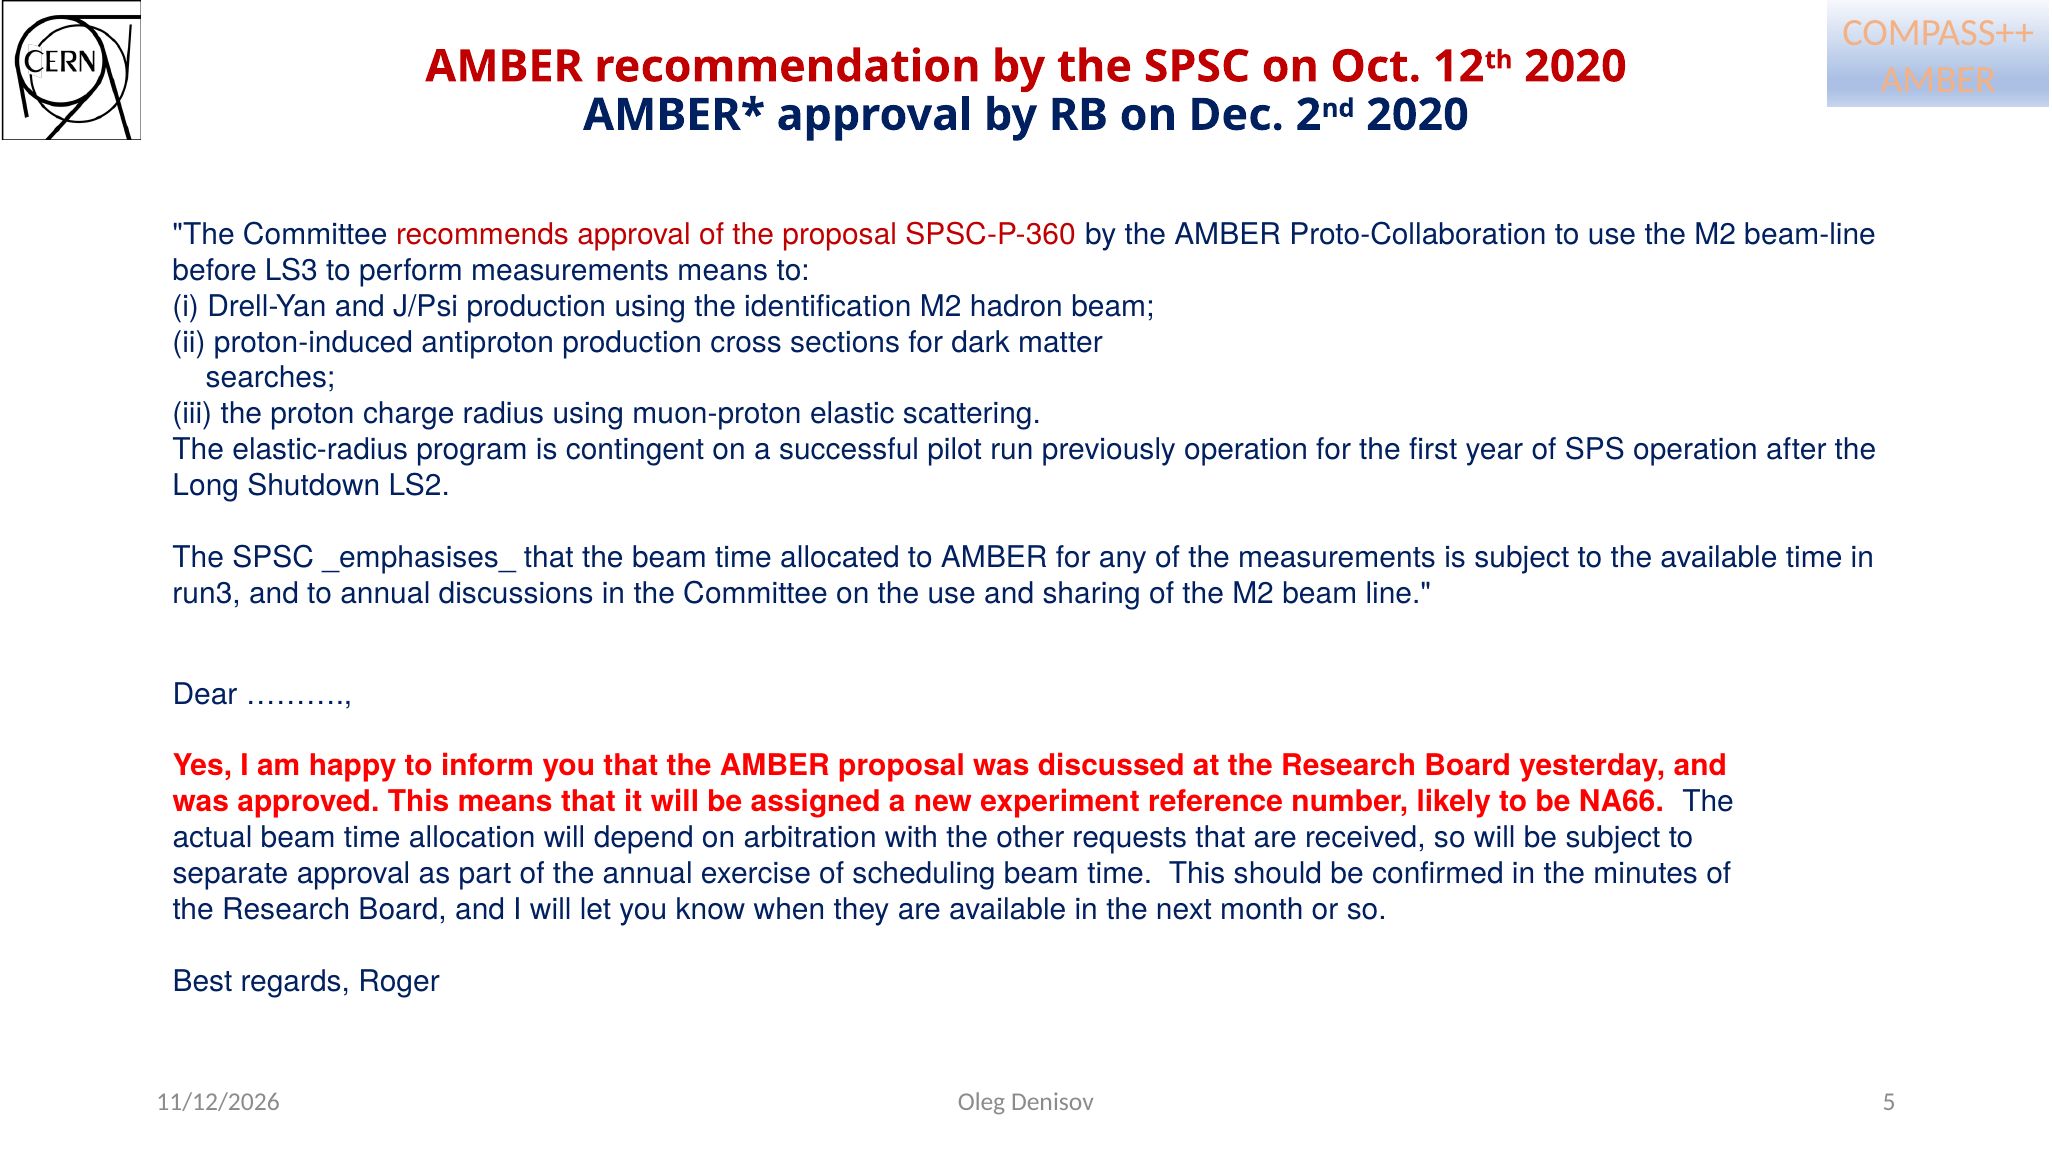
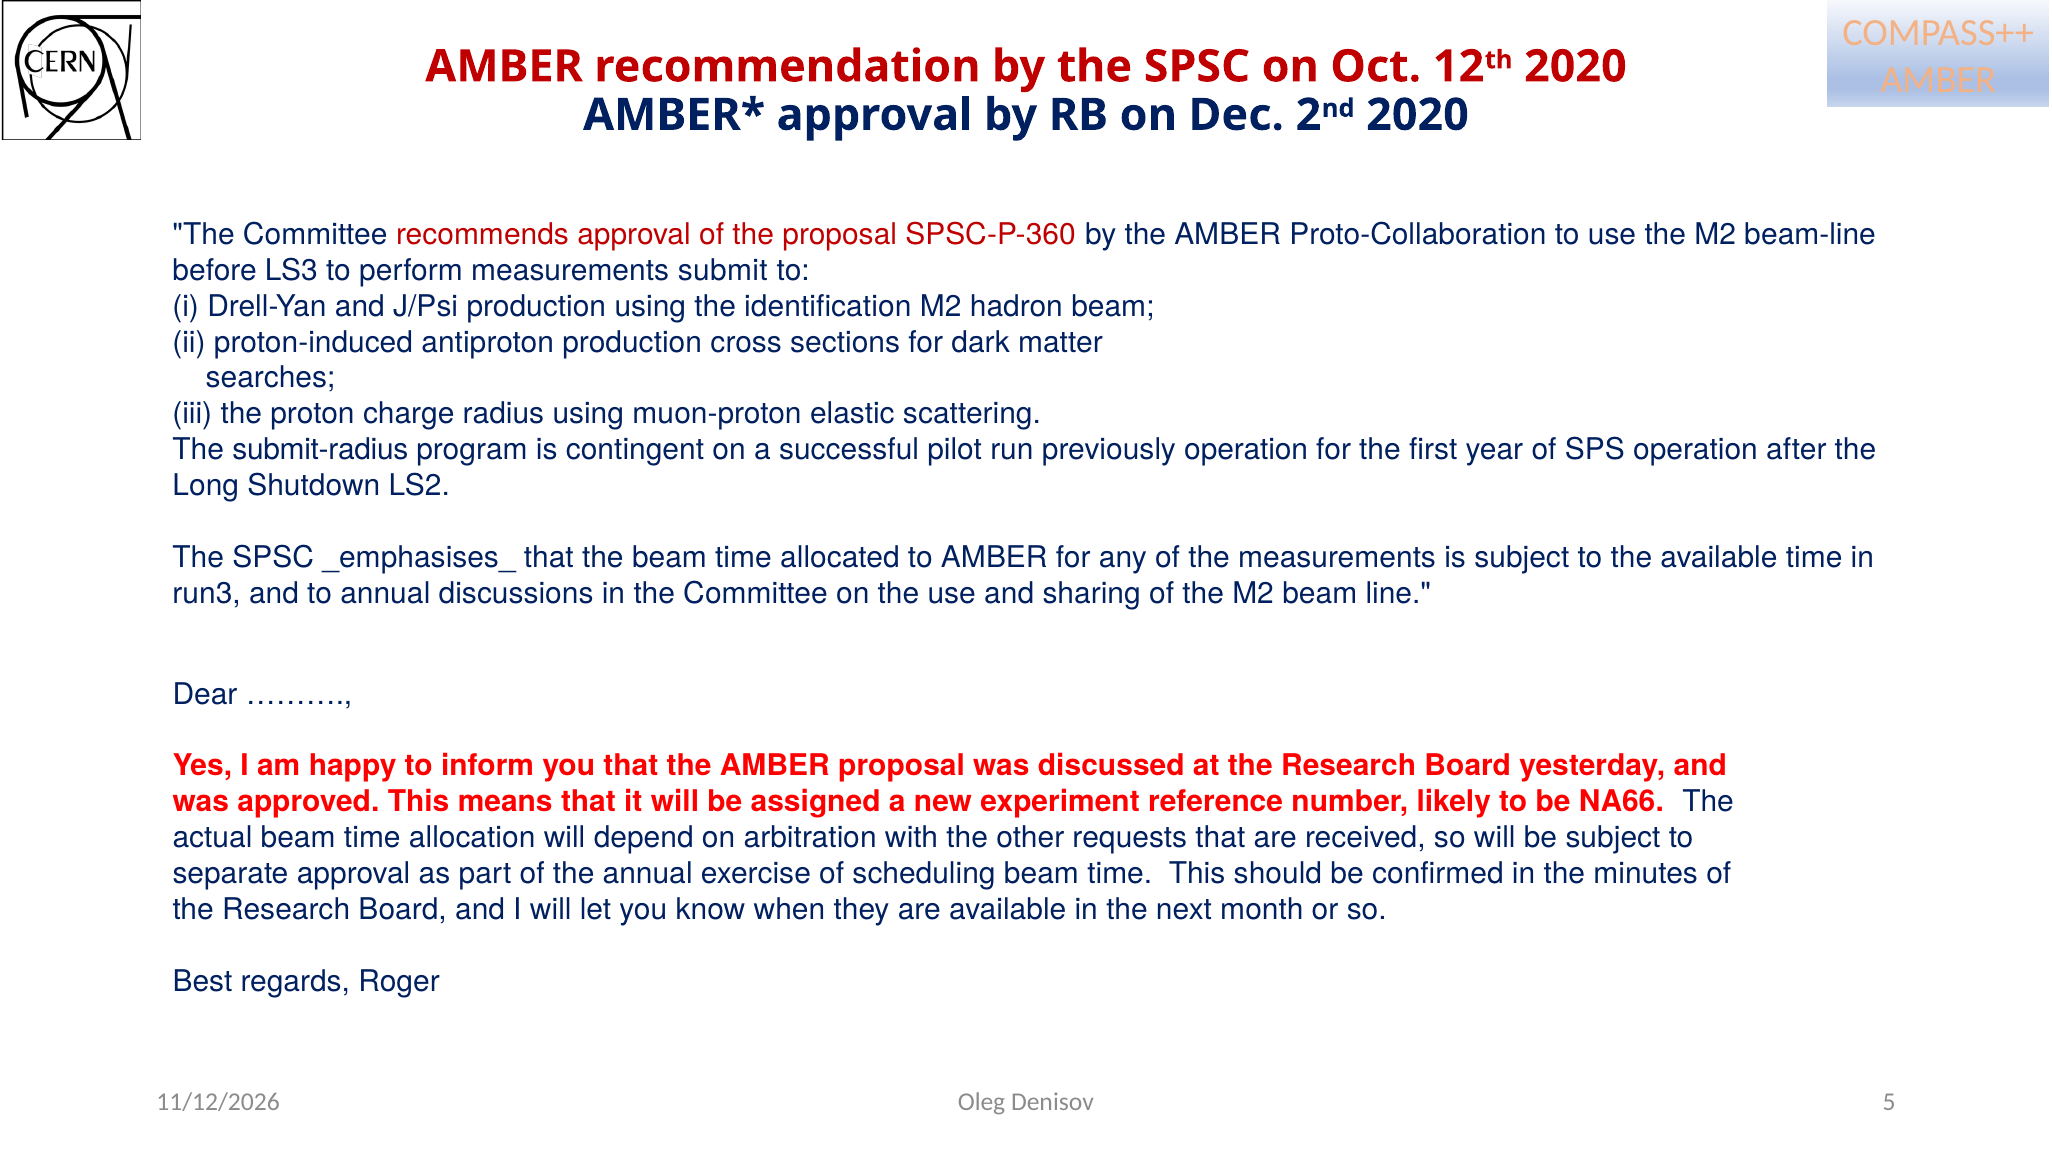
measurements means: means -> submit
elastic-radius: elastic-radius -> submit-radius
